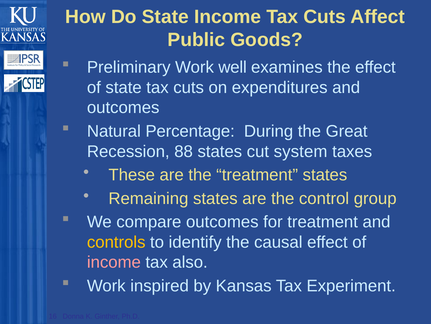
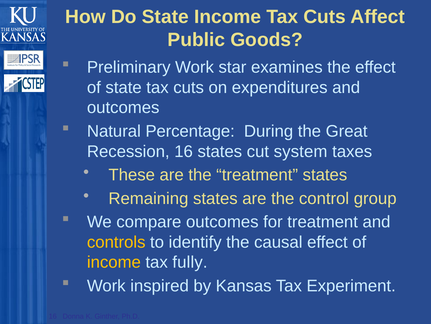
well: well -> star
Recession 88: 88 -> 16
income at (114, 262) colour: pink -> yellow
also: also -> fully
